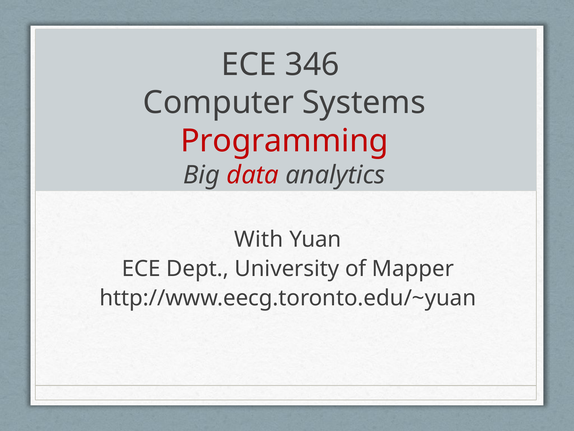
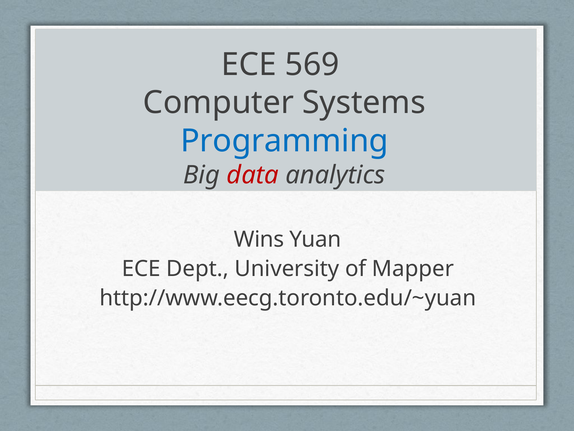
346: 346 -> 569
Programming colour: red -> blue
With: With -> Wins
